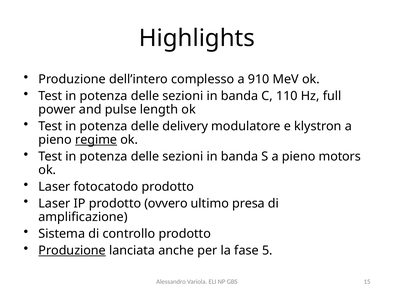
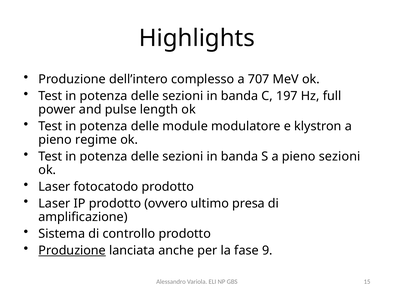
910: 910 -> 707
110: 110 -> 197
delivery: delivery -> module
regime underline: present -> none
pieno motors: motors -> sezioni
5: 5 -> 9
